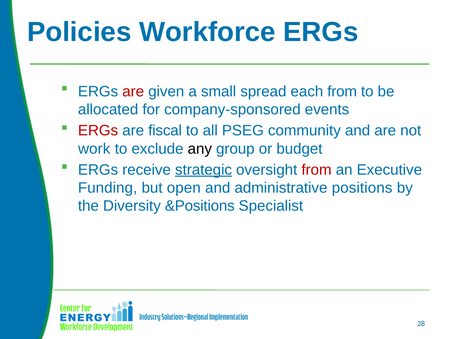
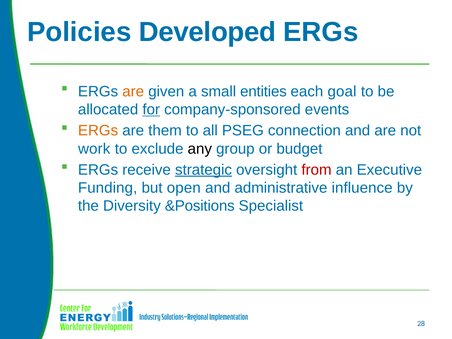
Workforce: Workforce -> Developed
are at (133, 91) colour: red -> orange
spread: spread -> entities
each from: from -> goal
for underline: none -> present
ERGs at (98, 131) colour: red -> orange
fiscal: fiscal -> them
community: community -> connection
positions: positions -> influence
